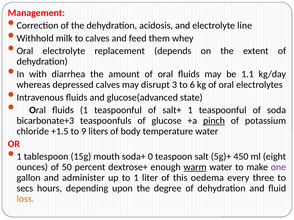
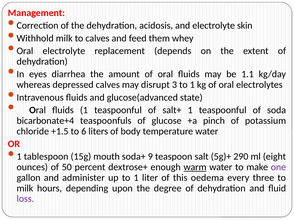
line: line -> skin
with: with -> eyes
3 to 6: 6 -> 1
bicarbonate+3: bicarbonate+3 -> bicarbonate+4
pinch underline: present -> none
9: 9 -> 6
0: 0 -> 9
450: 450 -> 290
secs at (25, 189): secs -> milk
loss colour: orange -> purple
